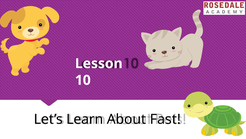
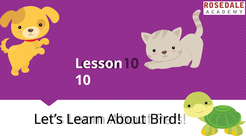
Fast: Fast -> Bird
